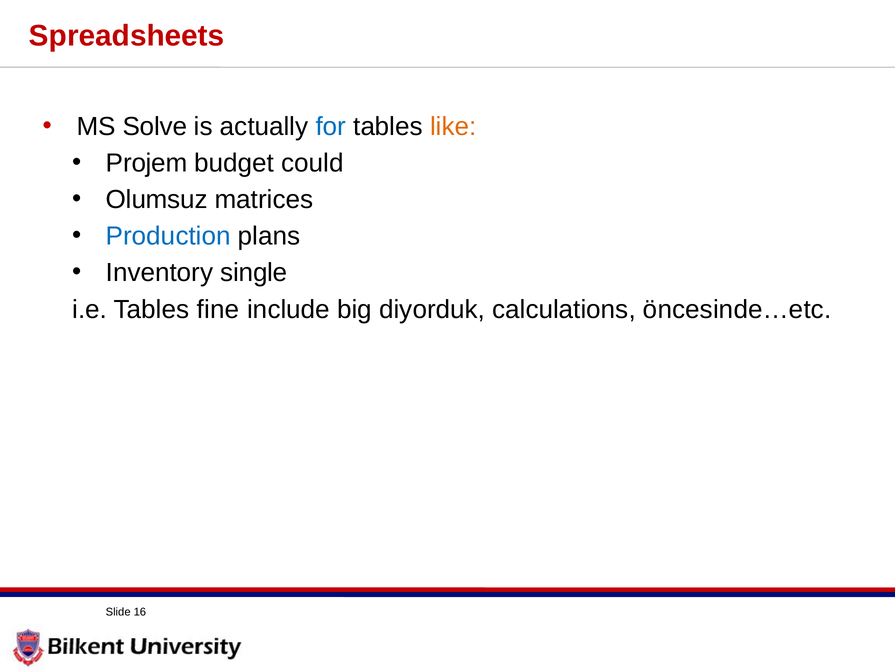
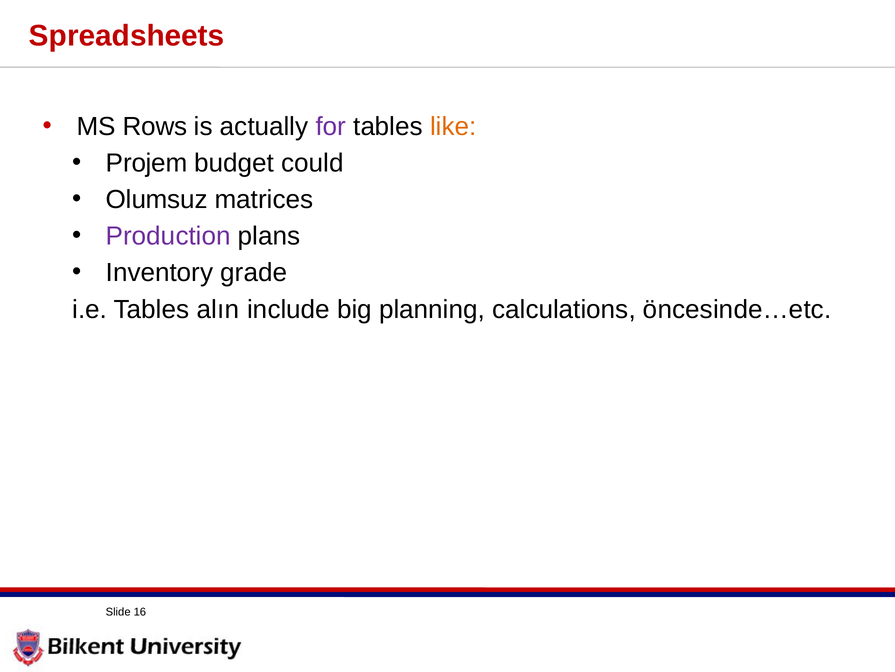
Solve: Solve -> Rows
for colour: blue -> purple
Production colour: blue -> purple
single: single -> grade
fine: fine -> alın
diyorduk: diyorduk -> planning
